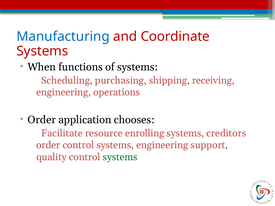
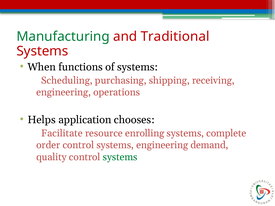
Manufacturing colour: blue -> green
Coordinate: Coordinate -> Traditional
Order at (42, 120): Order -> Helps
creditors: creditors -> complete
support: support -> demand
